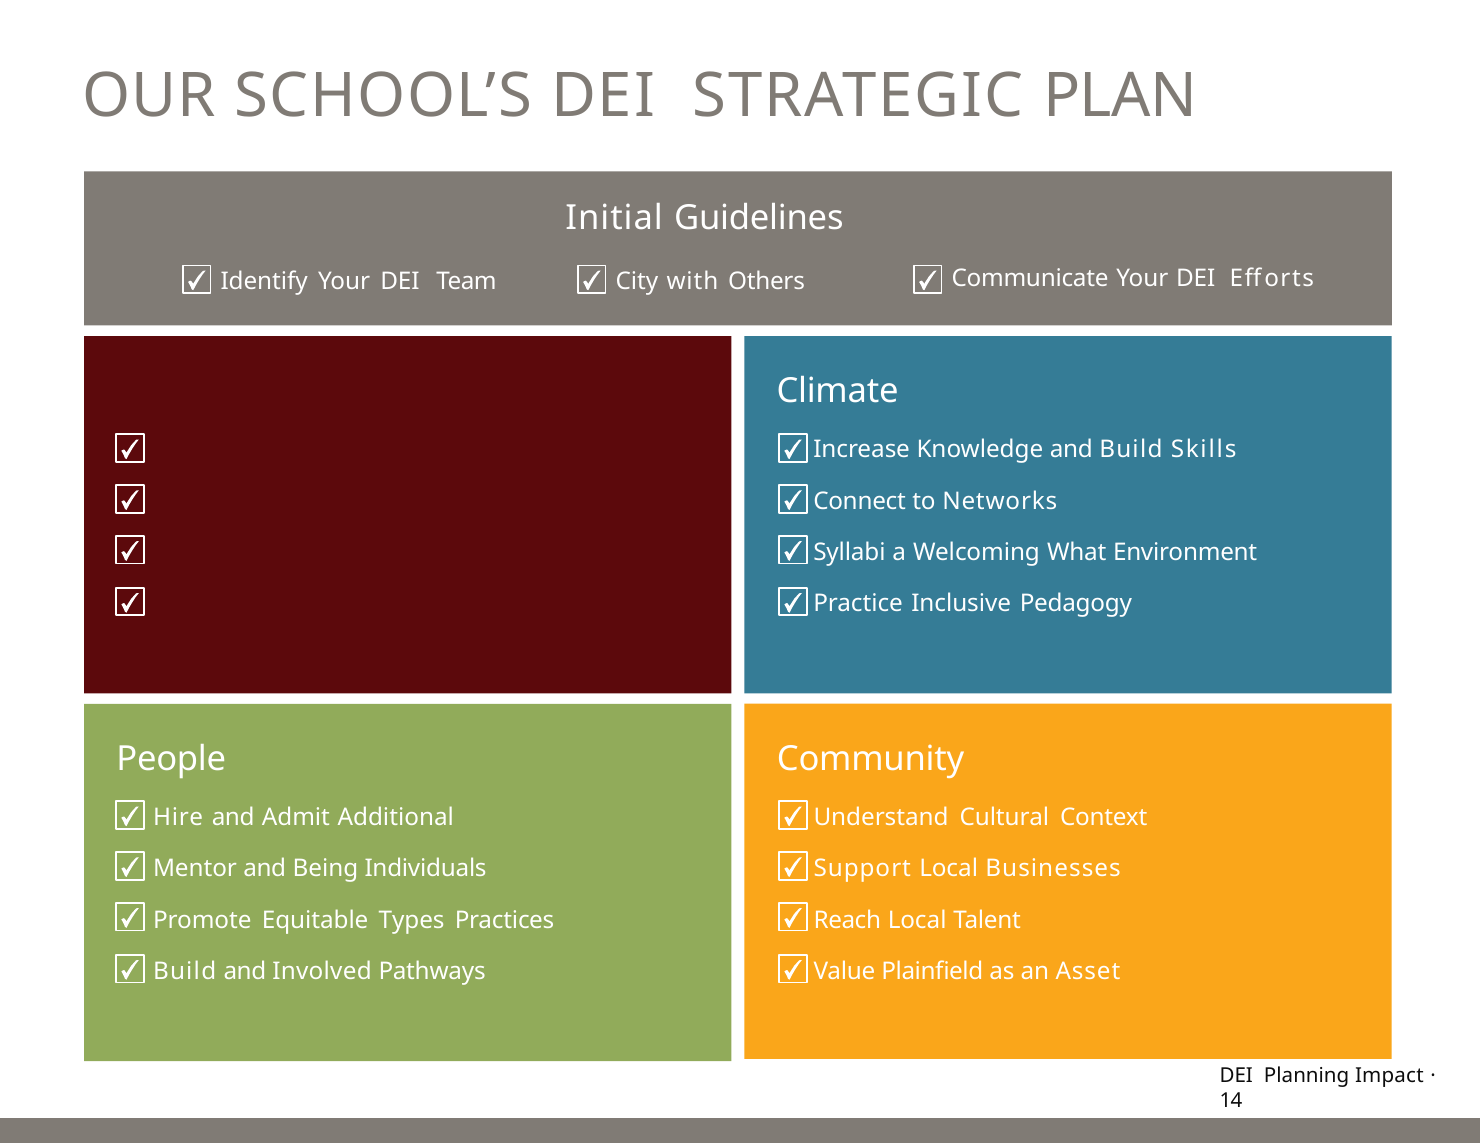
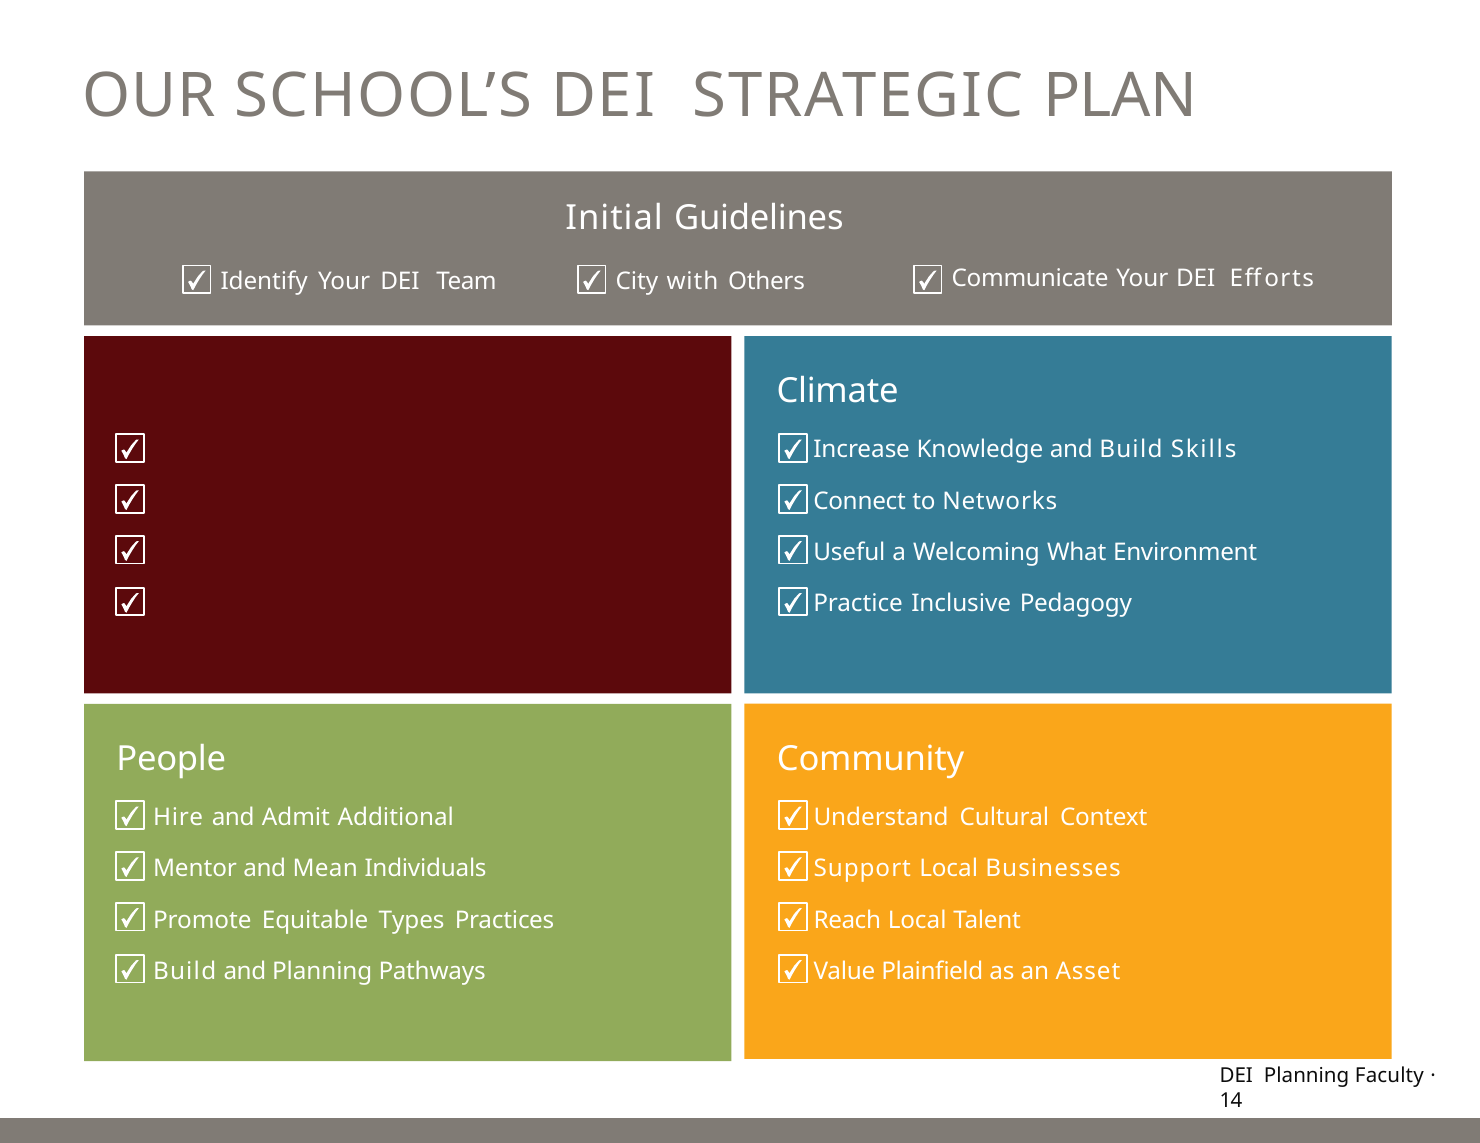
Syllabi: Syllabi -> Useful
Being: Being -> Mean
and Involved: Involved -> Planning
Impact: Impact -> Faculty
